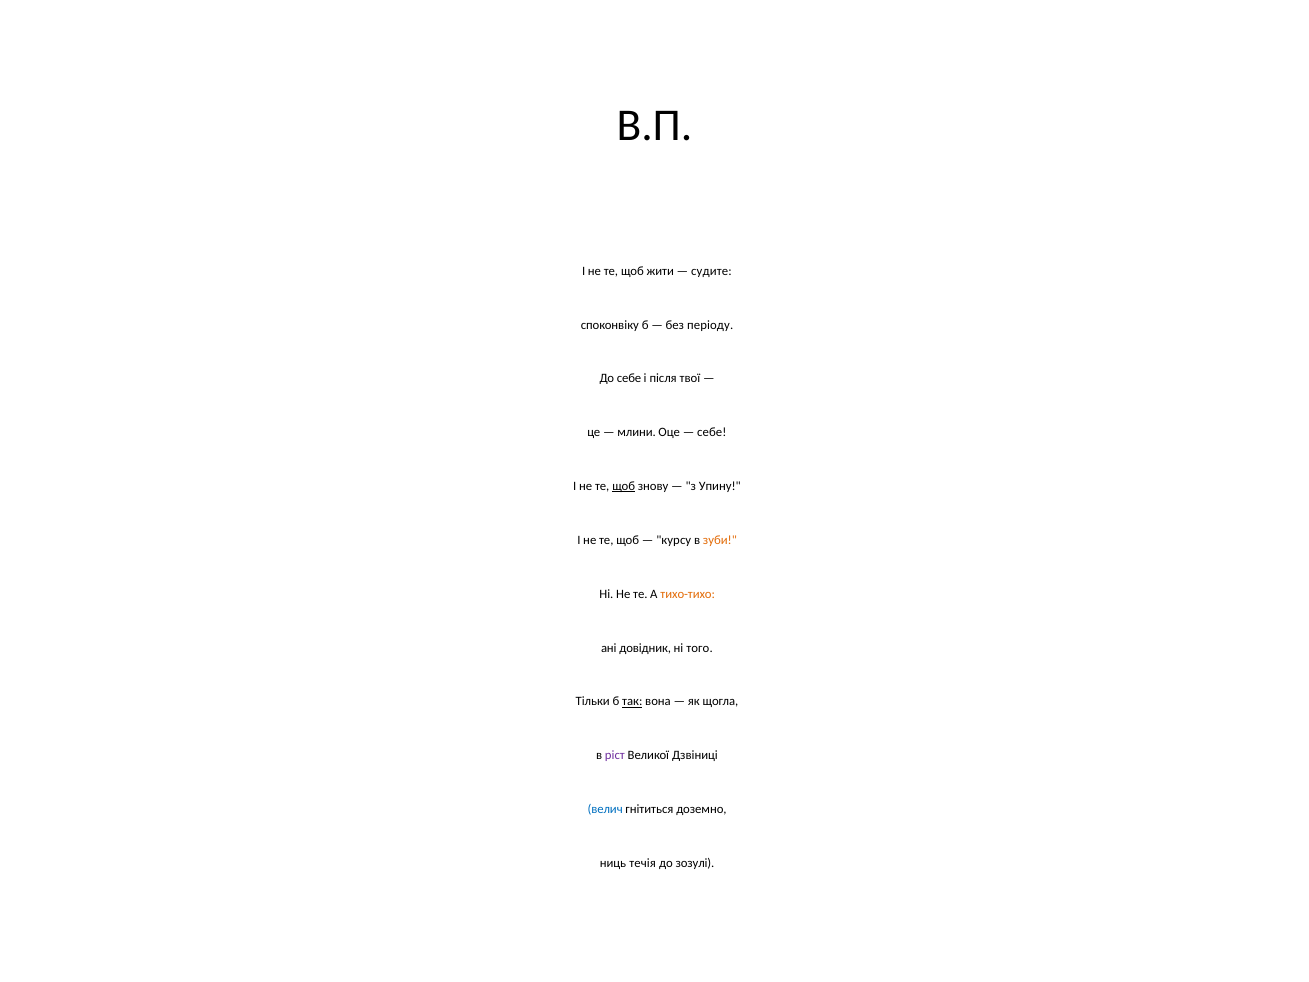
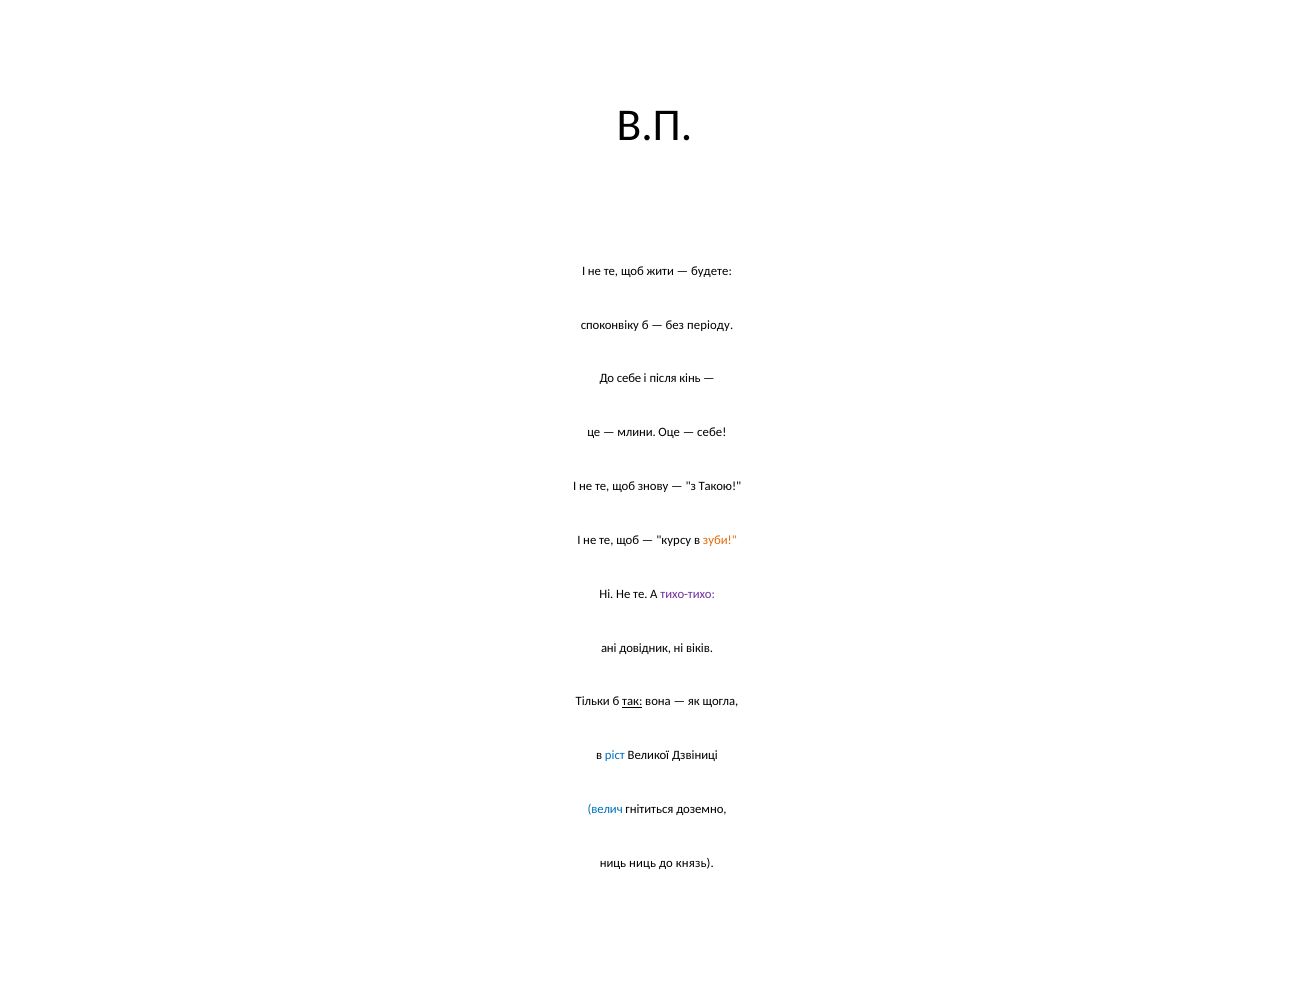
судите: судите -> будете
твої: твої -> кінь
щоб at (624, 486) underline: present -> none
Упину: Упину -> Такою
тихо-тихо colour: orange -> purple
того: того -> віків
ріст colour: purple -> blue
ниць течія: течія -> ниць
зозулі: зозулі -> князь
